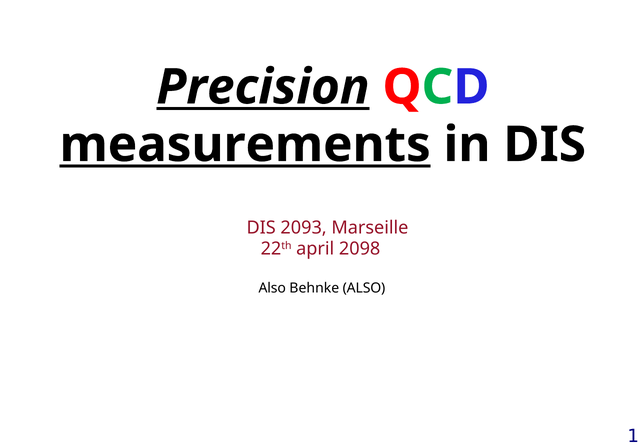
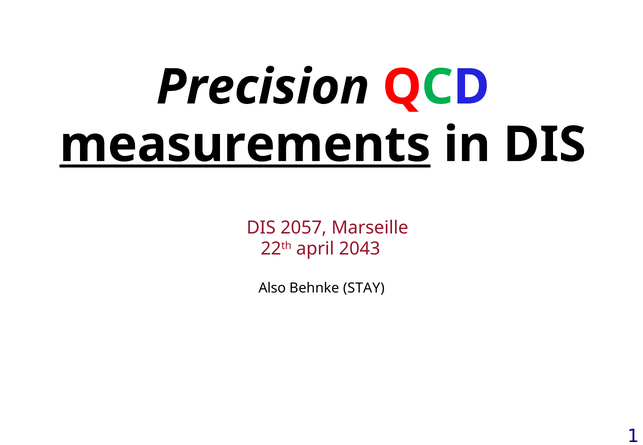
Precision underline: present -> none
2093: 2093 -> 2057
2098: 2098 -> 2043
Behnke ALSO: ALSO -> STAY
